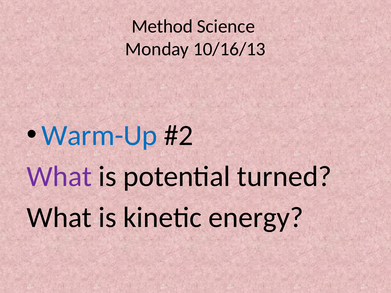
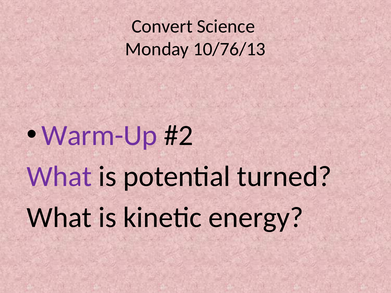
Method: Method -> Convert
10/16/13: 10/16/13 -> 10/76/13
Warm-Up colour: blue -> purple
